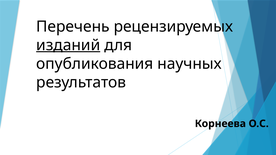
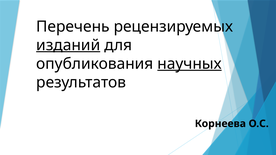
научных underline: none -> present
